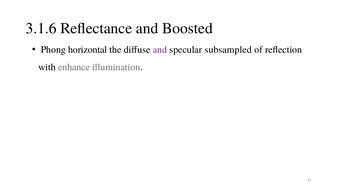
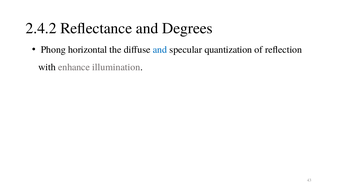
3.1.6: 3.1.6 -> 2.4.2
Boosted: Boosted -> Degrees
and at (160, 50) colour: purple -> blue
subsampled: subsampled -> quantization
